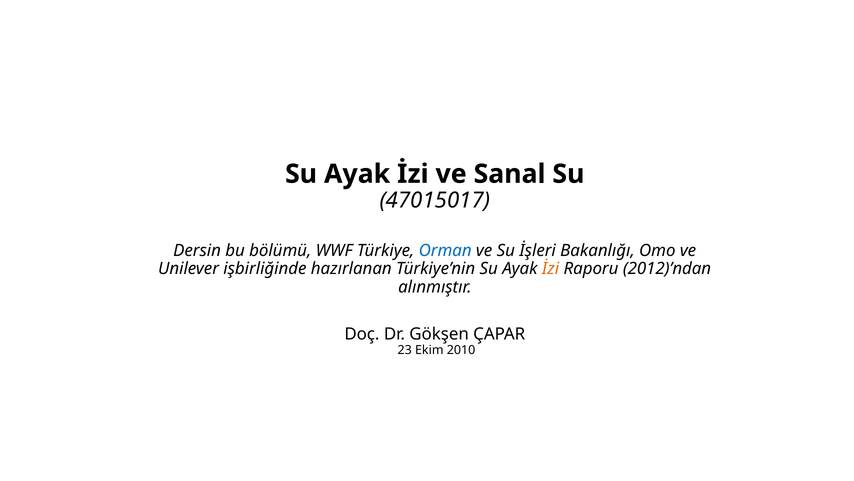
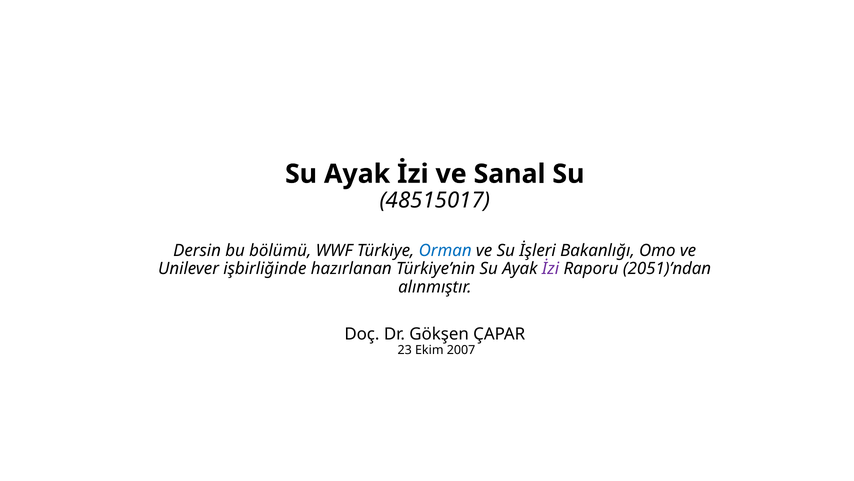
47015017: 47015017 -> 48515017
İzi at (551, 268) colour: orange -> purple
2012)’ndan: 2012)’ndan -> 2051)’ndan
2010: 2010 -> 2007
